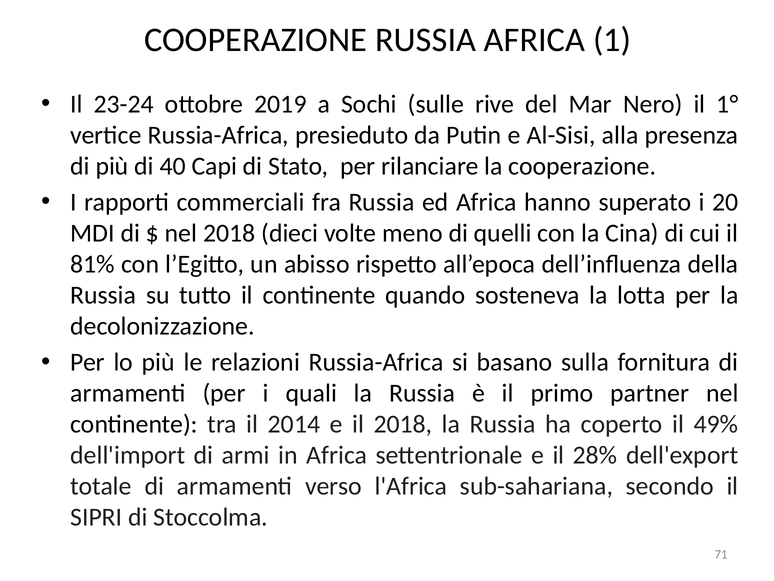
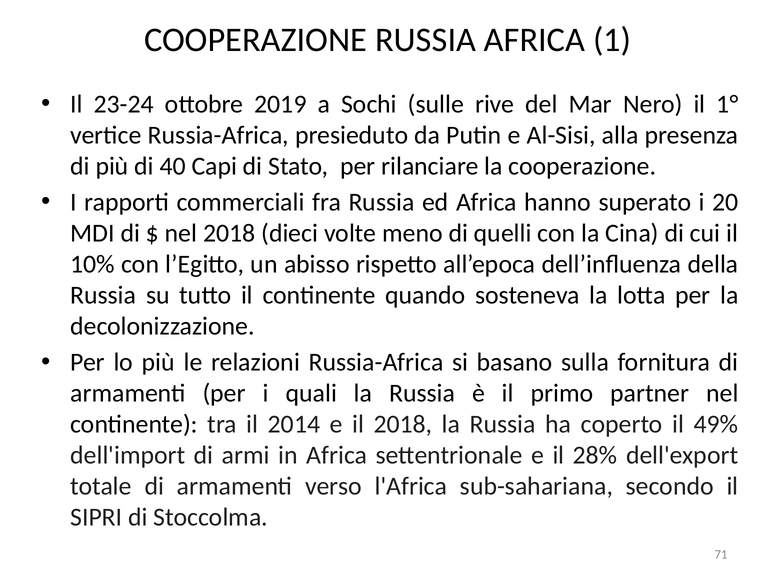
81%: 81% -> 10%
